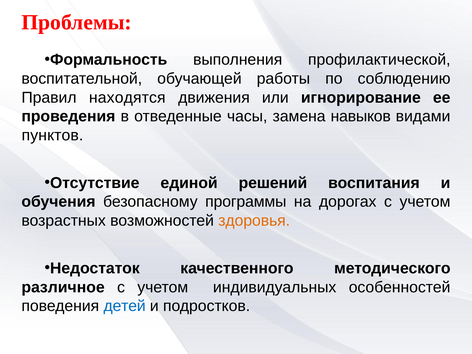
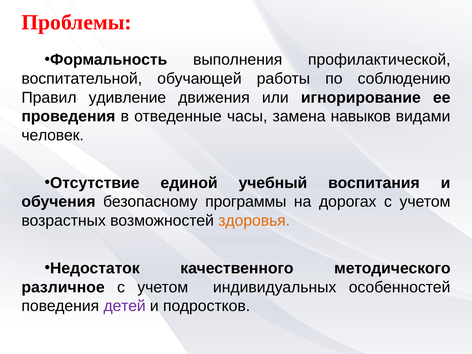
находятся: находятся -> удивление
пунктов: пунктов -> человек
решений: решений -> учебный
детей colour: blue -> purple
